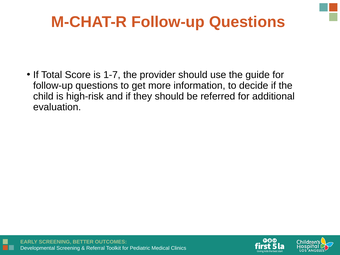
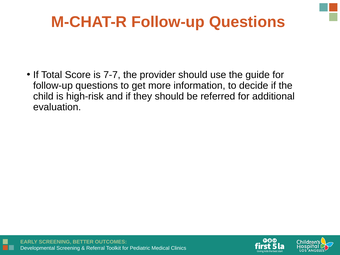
1-7: 1-7 -> 7-7
